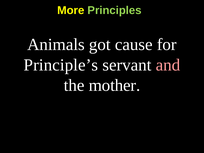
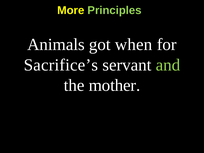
cause: cause -> when
Principle’s: Principle’s -> Sacrifice’s
and colour: pink -> light green
